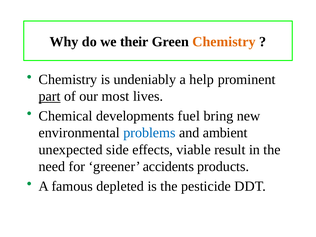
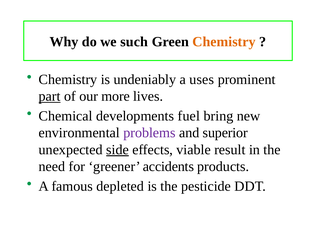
their: their -> such
help: help -> uses
most: most -> more
problems colour: blue -> purple
ambient: ambient -> superior
side underline: none -> present
